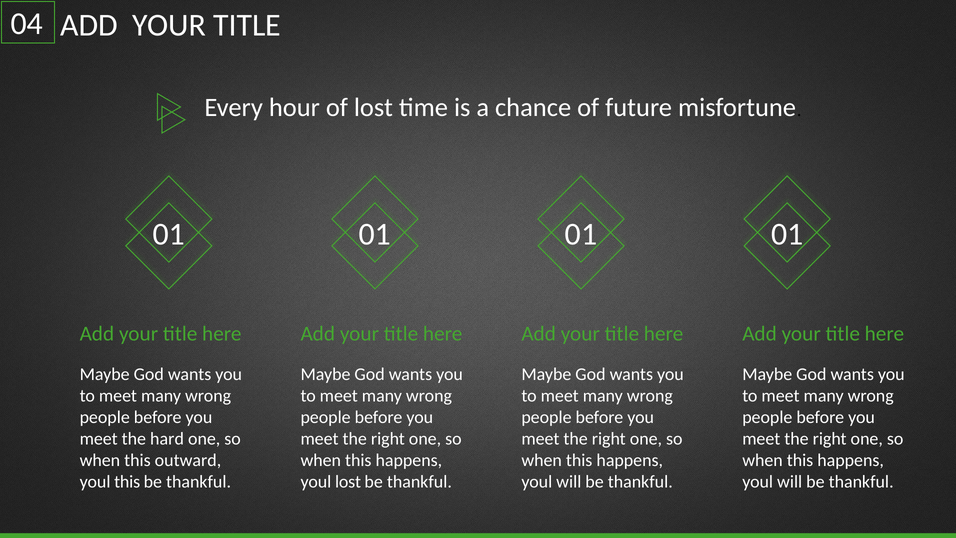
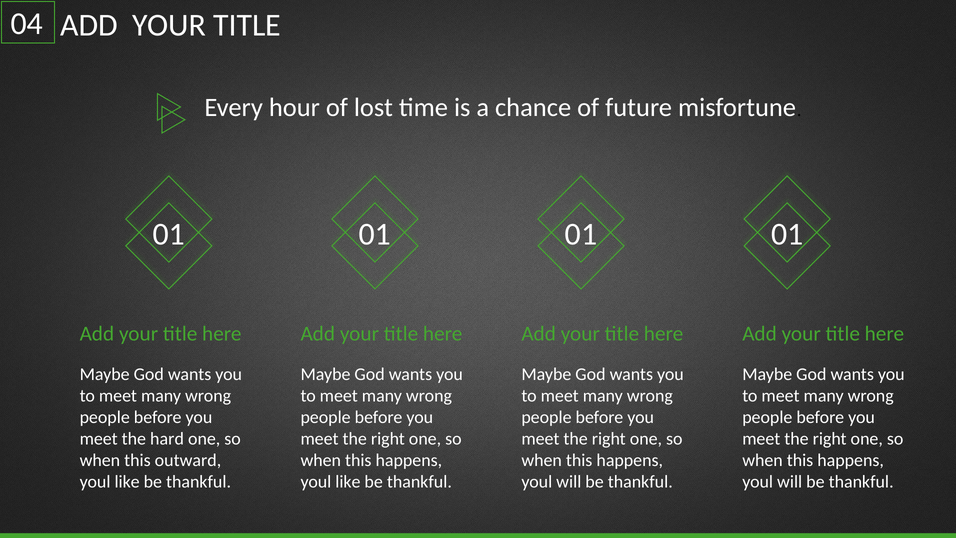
this at (127, 482): this -> like
lost at (348, 482): lost -> like
